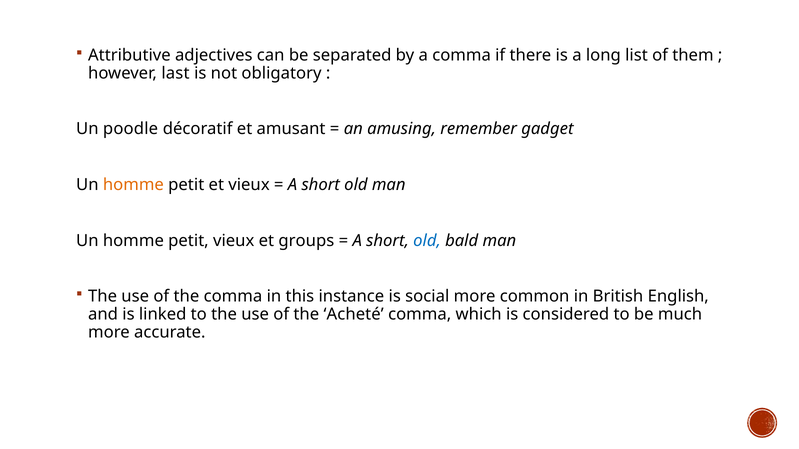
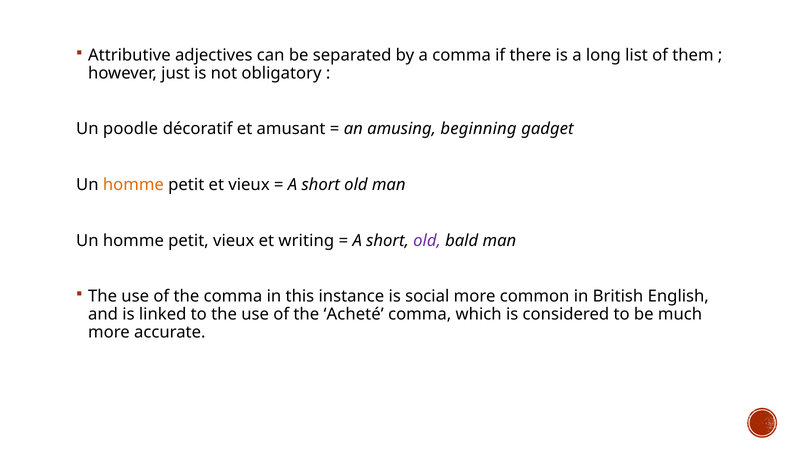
last: last -> just
remember: remember -> beginning
groups: groups -> writing
old at (427, 241) colour: blue -> purple
